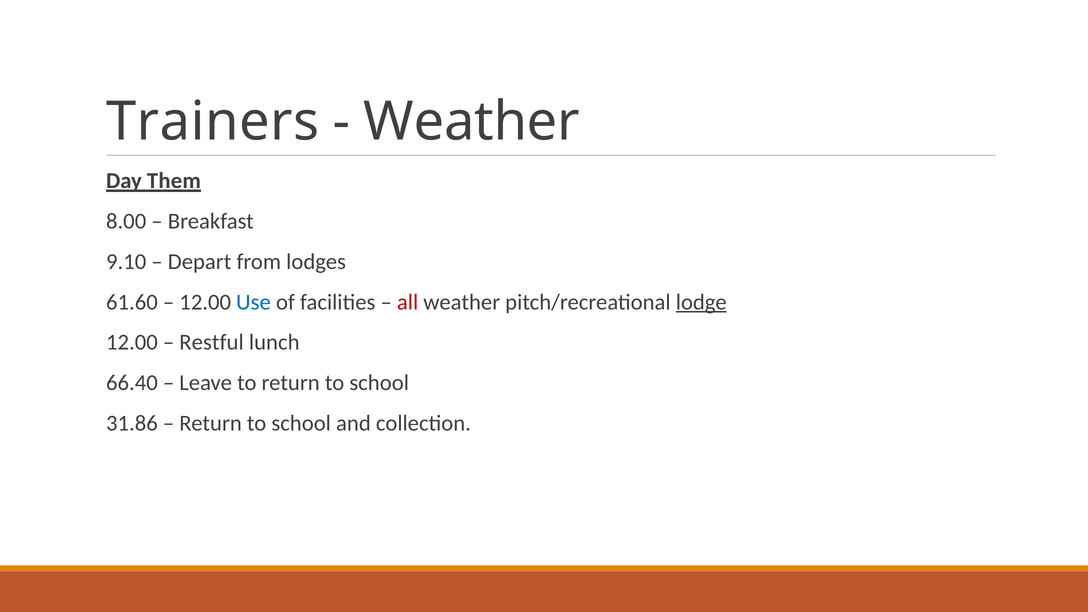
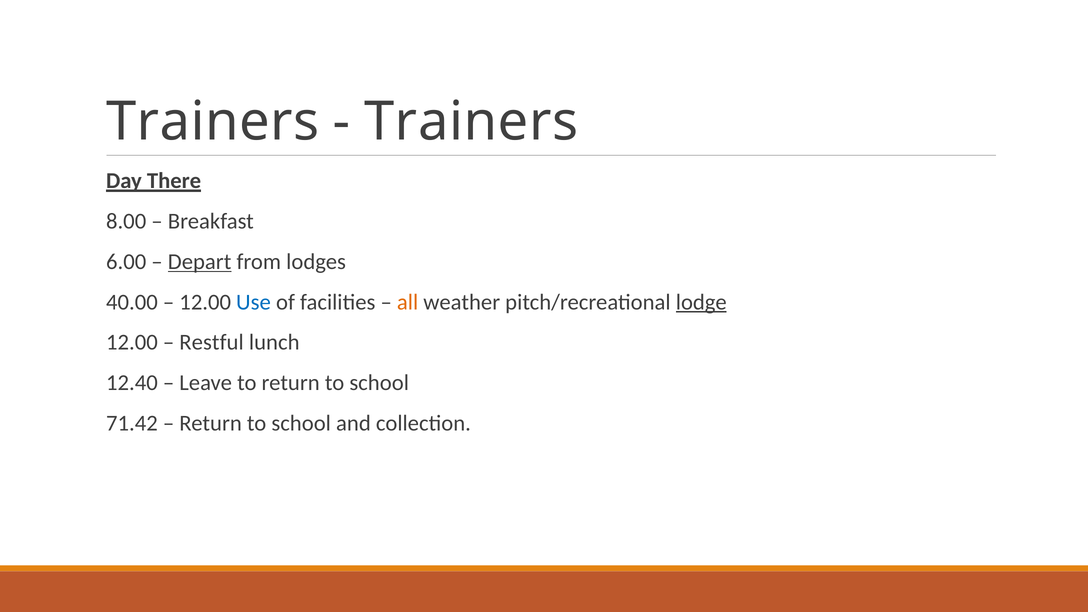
Weather at (472, 122): Weather -> Trainers
Them: Them -> There
9.10: 9.10 -> 6.00
Depart underline: none -> present
61.60: 61.60 -> 40.00
all colour: red -> orange
66.40: 66.40 -> 12.40
31.86: 31.86 -> 71.42
